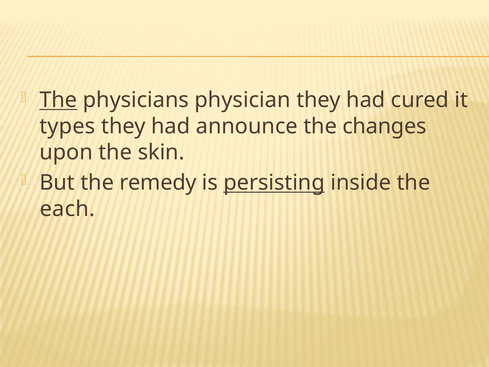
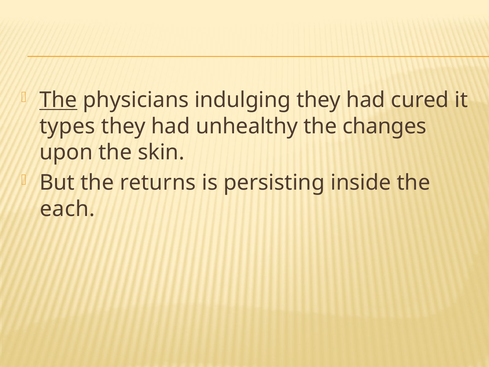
physician: physician -> indulging
announce: announce -> unhealthy
remedy: remedy -> returns
persisting underline: present -> none
